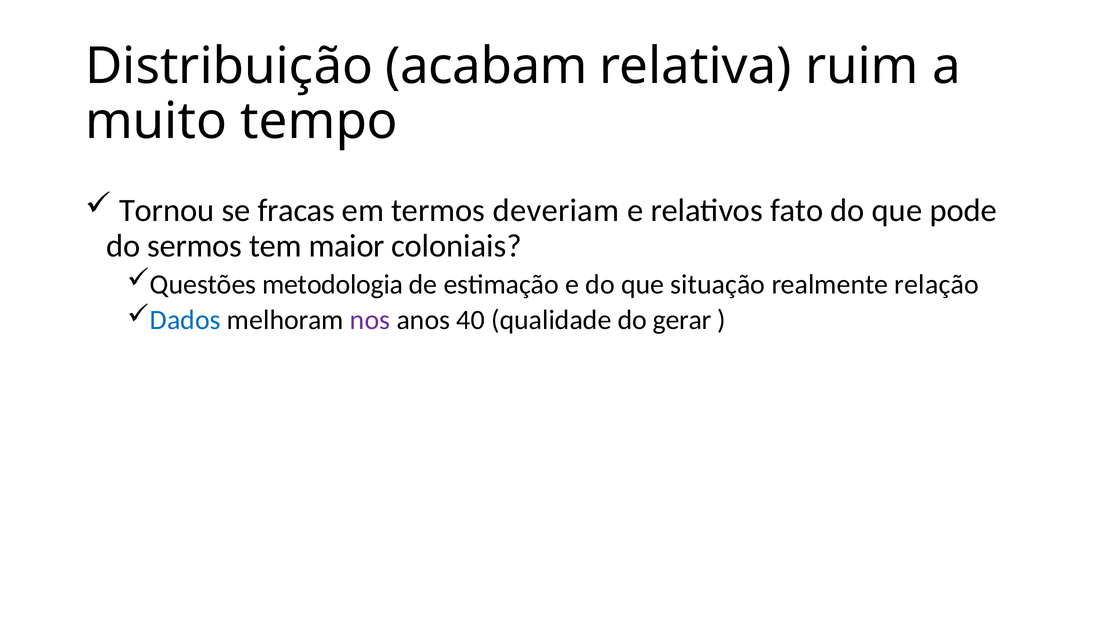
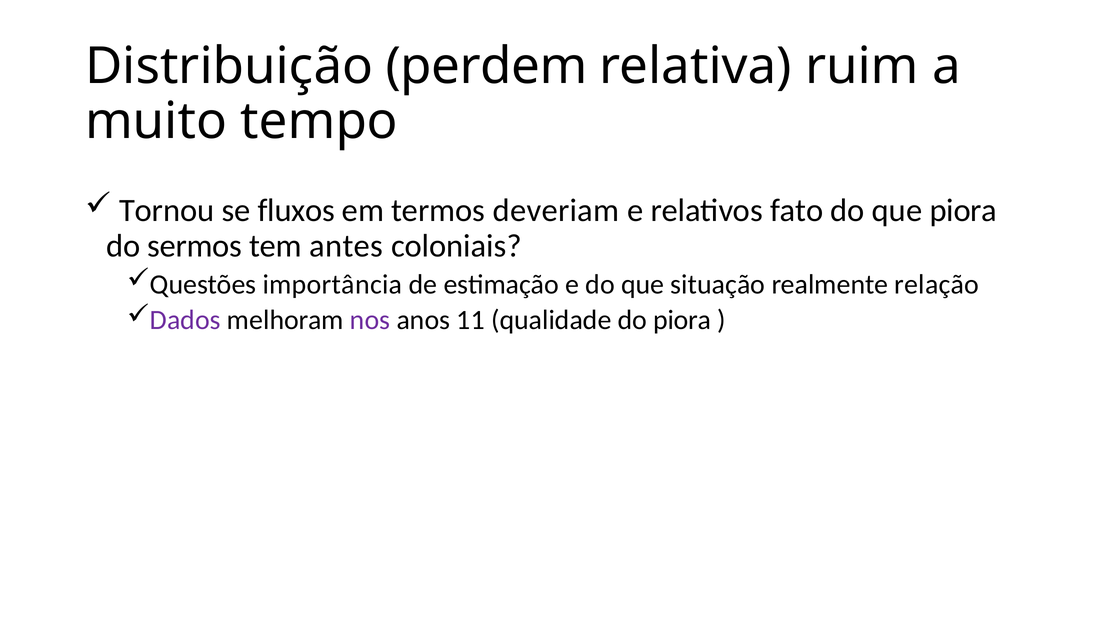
acabam: acabam -> perdem
fracas: fracas -> fluxos
que pode: pode -> piora
maior: maior -> antes
metodologia: metodologia -> importância
Dados colour: blue -> purple
40: 40 -> 11
do gerar: gerar -> piora
